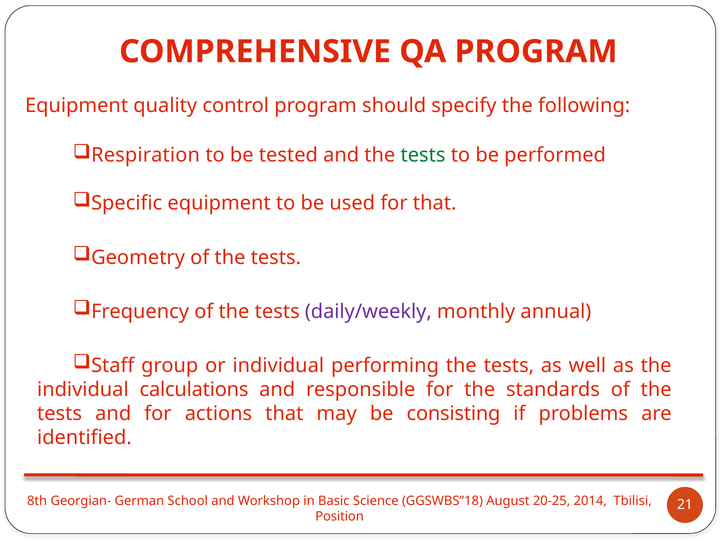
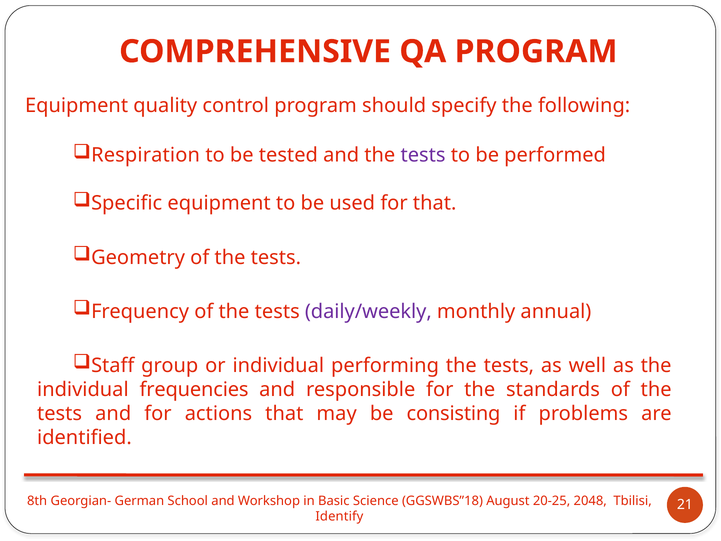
tests at (423, 155) colour: green -> purple
calculations: calculations -> frequencies
2014: 2014 -> 2048
Position: Position -> Identify
